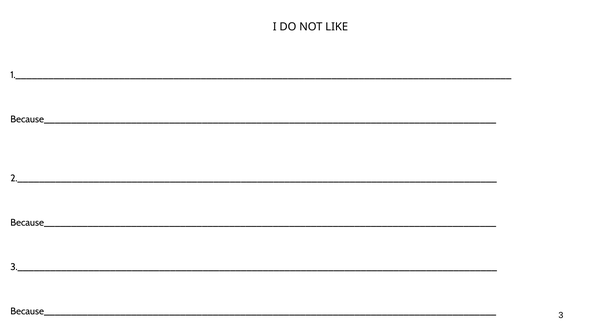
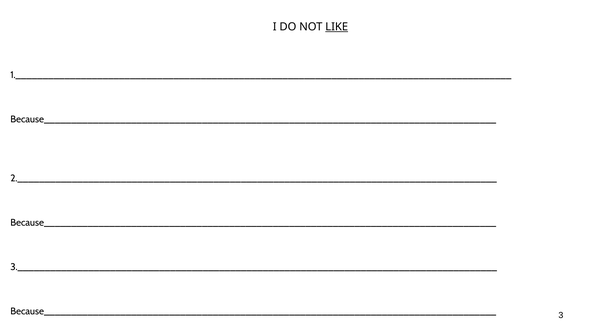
LIKE underline: none -> present
